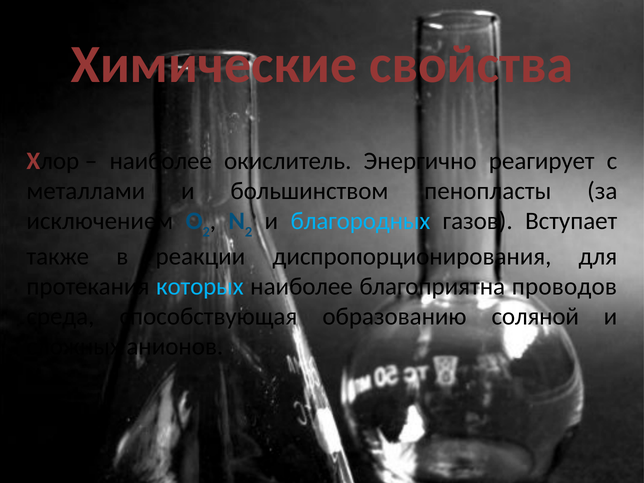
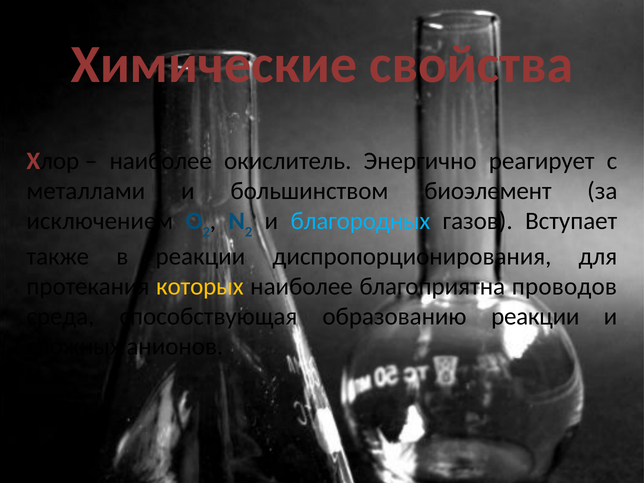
пенопласты: пенопласты -> биоэлемент
которых colour: light blue -> yellow
образованию соляной: соляной -> реакции
